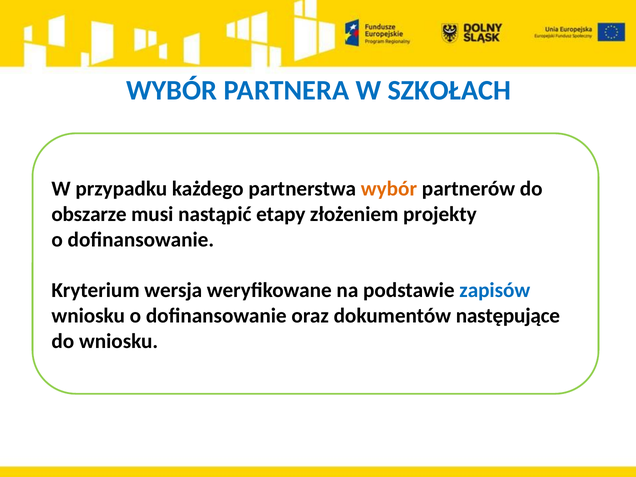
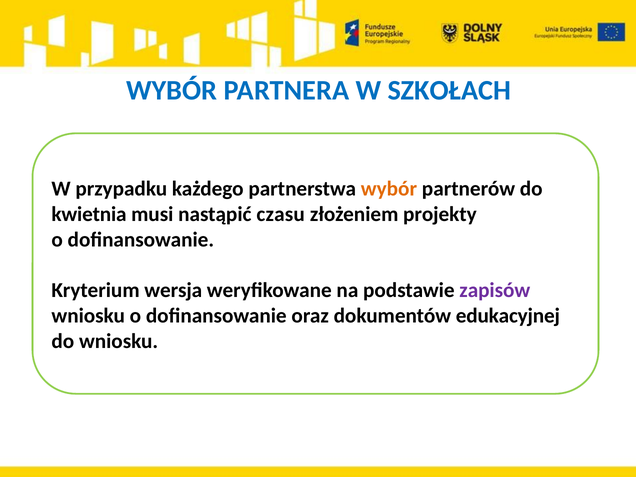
obszarze: obszarze -> kwietnia
etapy: etapy -> czasu
zapisów colour: blue -> purple
następujące: następujące -> edukacyjnej
